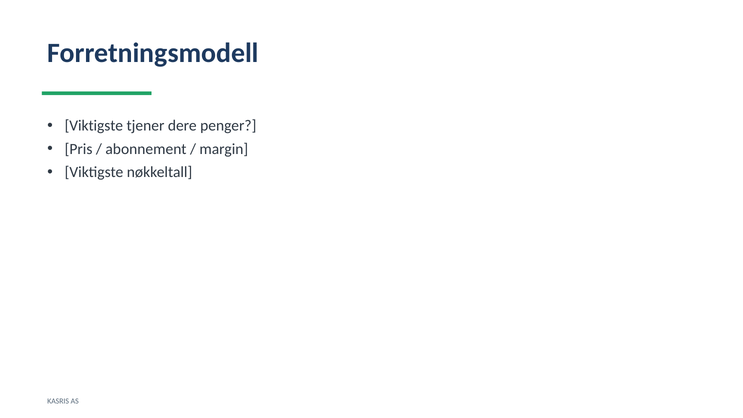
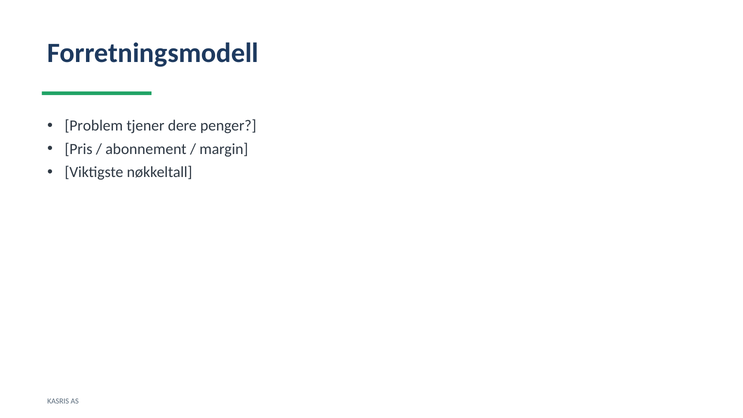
Viktigste at (94, 126): Viktigste -> Problem
